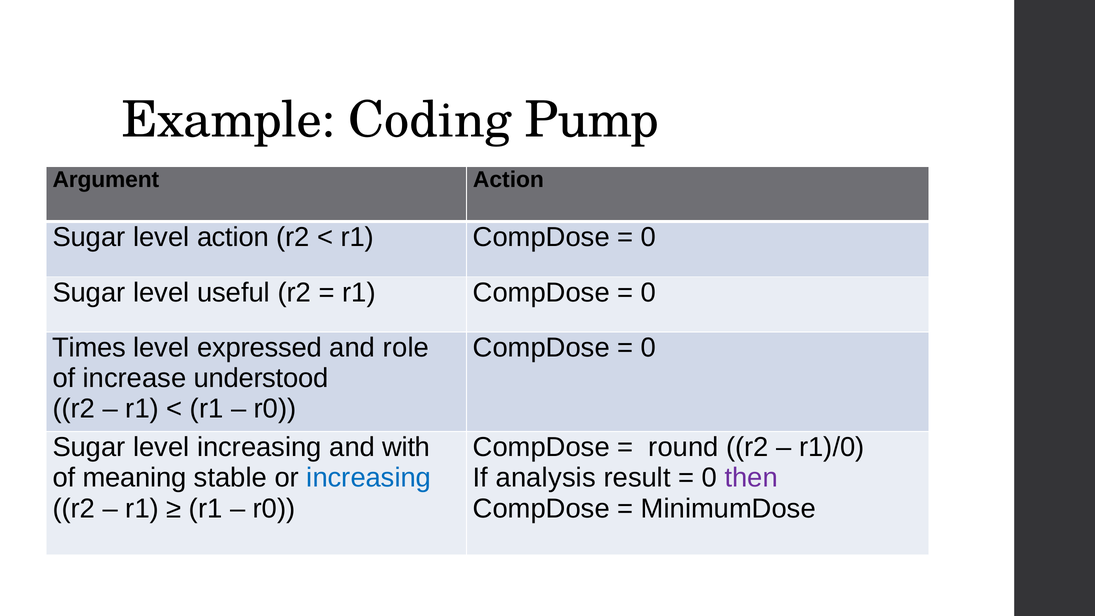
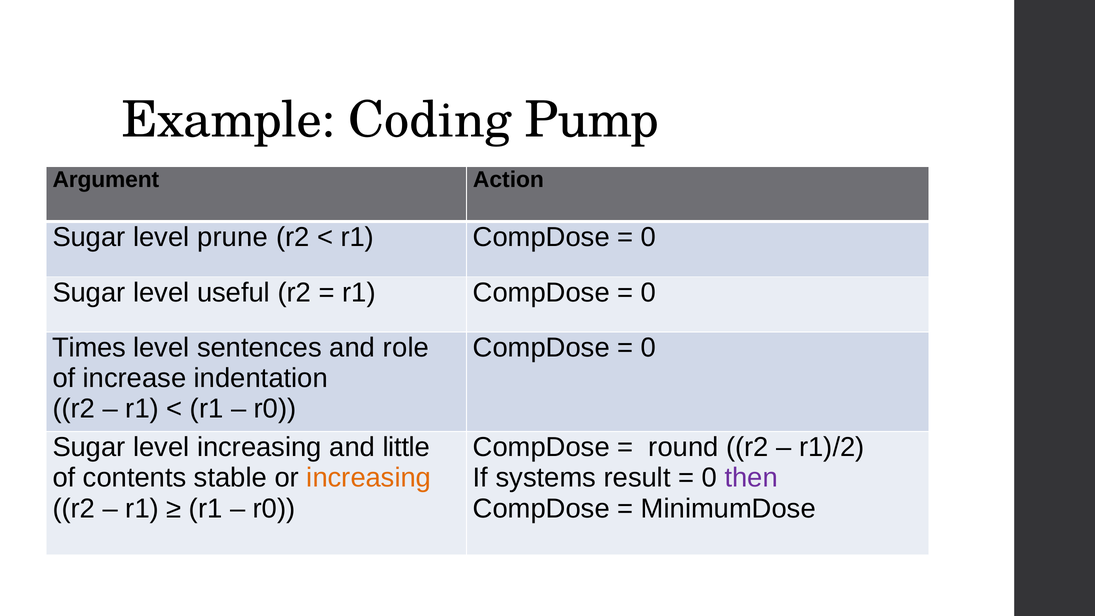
level action: action -> prune
expressed: expressed -> sentences
understood: understood -> indentation
with: with -> little
r1)/0: r1)/0 -> r1)/2
meaning: meaning -> contents
increasing at (369, 478) colour: blue -> orange
analysis: analysis -> systems
